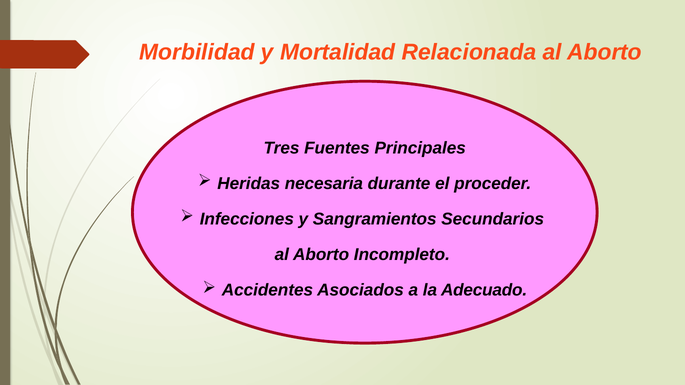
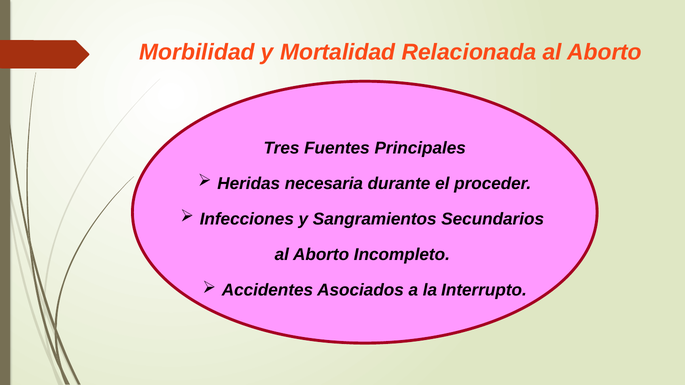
Adecuado: Adecuado -> Interrupto
